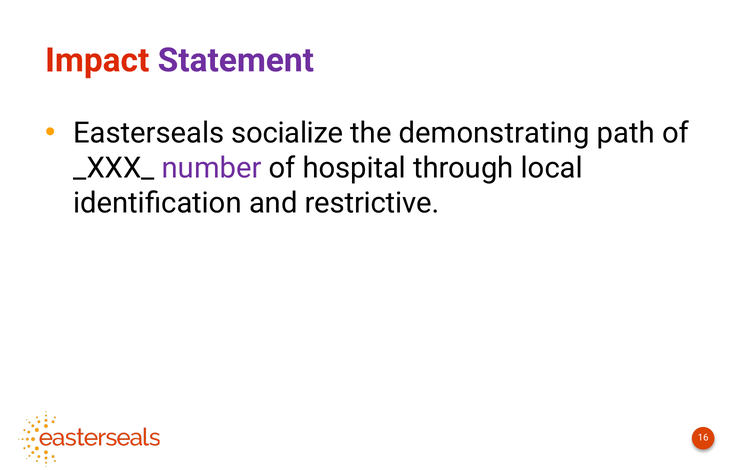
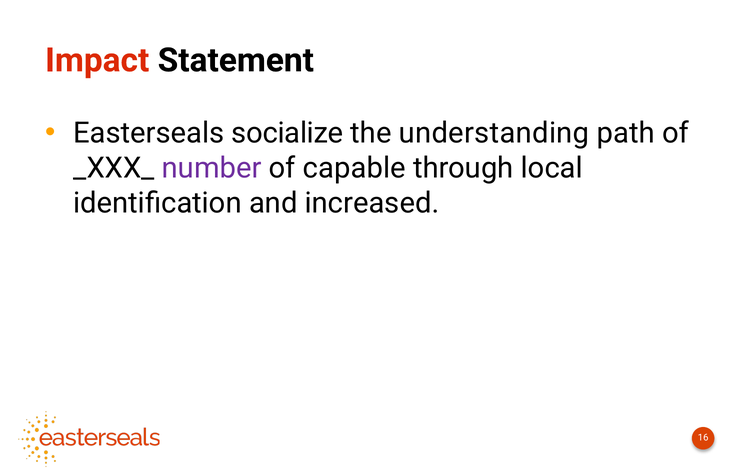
Statement colour: purple -> black
demonstrating: demonstrating -> understanding
hospital: hospital -> capable
restrictive: restrictive -> increased
